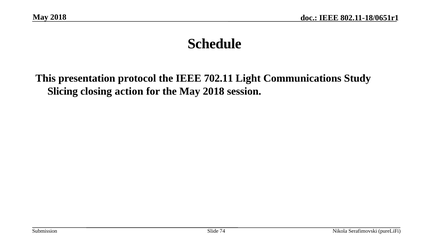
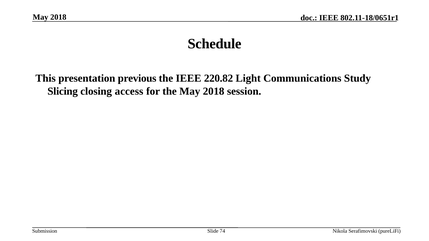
protocol: protocol -> previous
702.11: 702.11 -> 220.82
action: action -> access
